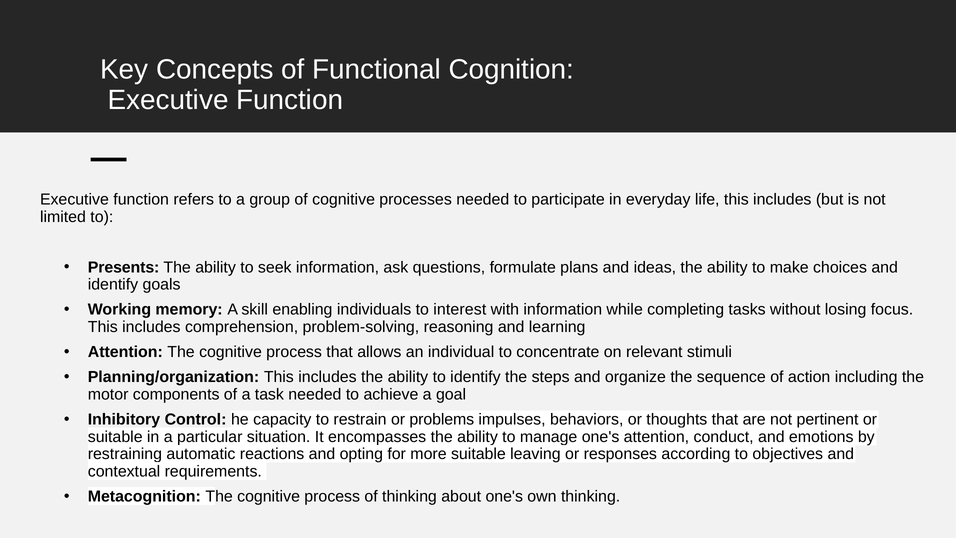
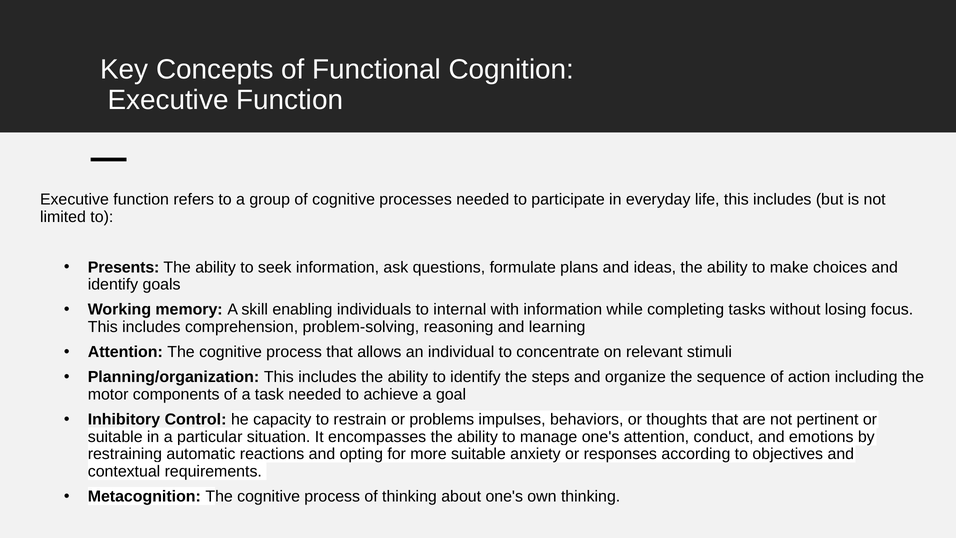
interest: interest -> internal
leaving: leaving -> anxiety
